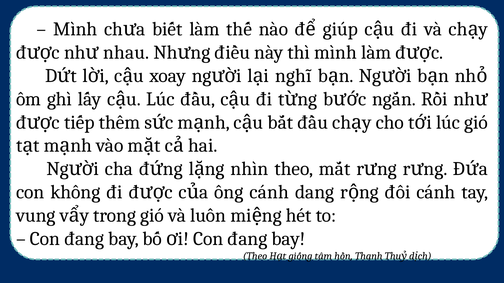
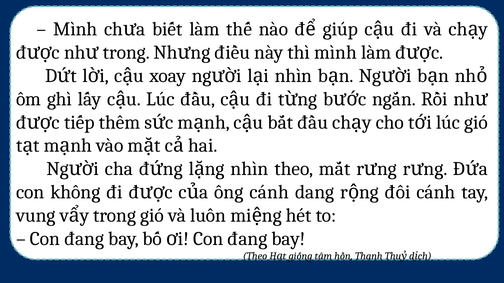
nhau at (126, 53): nhau -> trong
nghĩ at (293, 76): nghĩ -> nhìn
